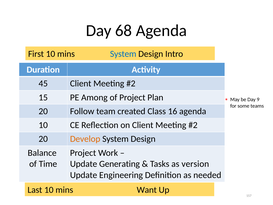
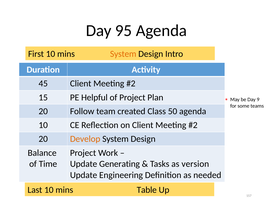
68: 68 -> 95
System at (123, 54) colour: blue -> orange
Among: Among -> Helpful
16: 16 -> 50
Want: Want -> Table
